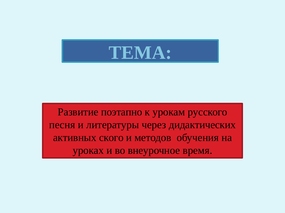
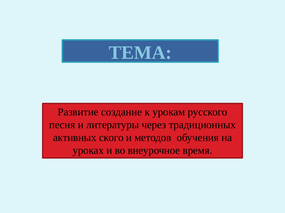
поэтапно: поэтапно -> создание
дидактических: дидактических -> традиционных
